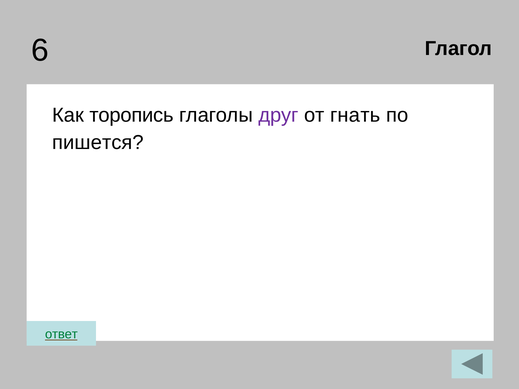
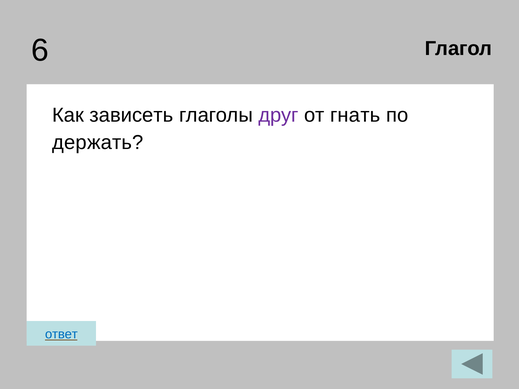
торопись: торопись -> зависеть
пишется: пишется -> держать
ответ colour: green -> blue
